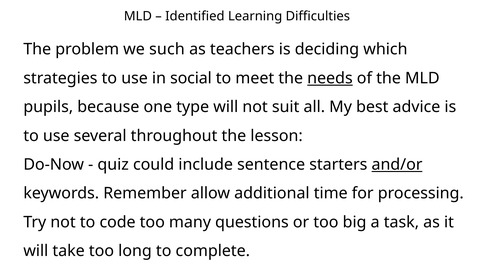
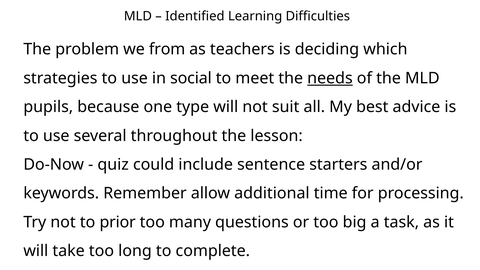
such: such -> from
and/or underline: present -> none
code: code -> prior
